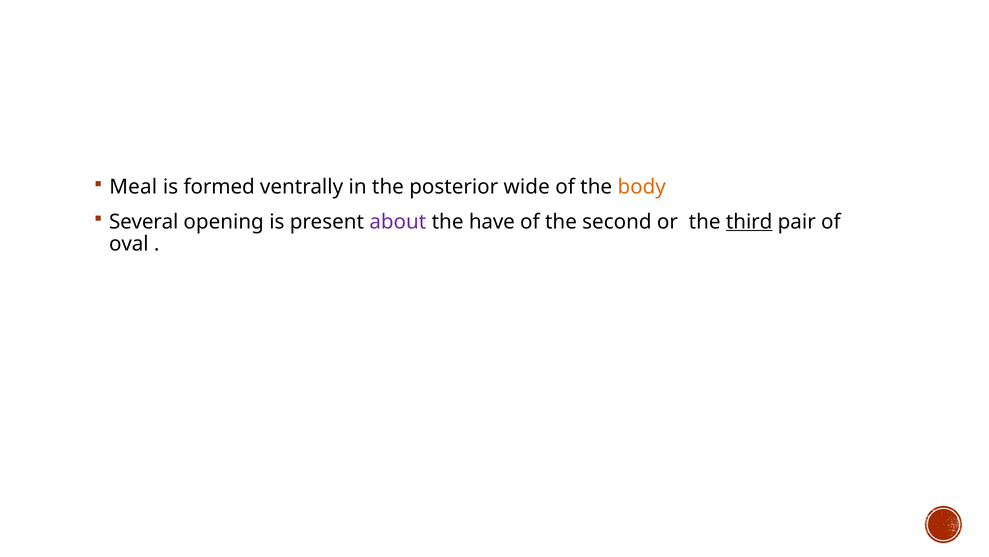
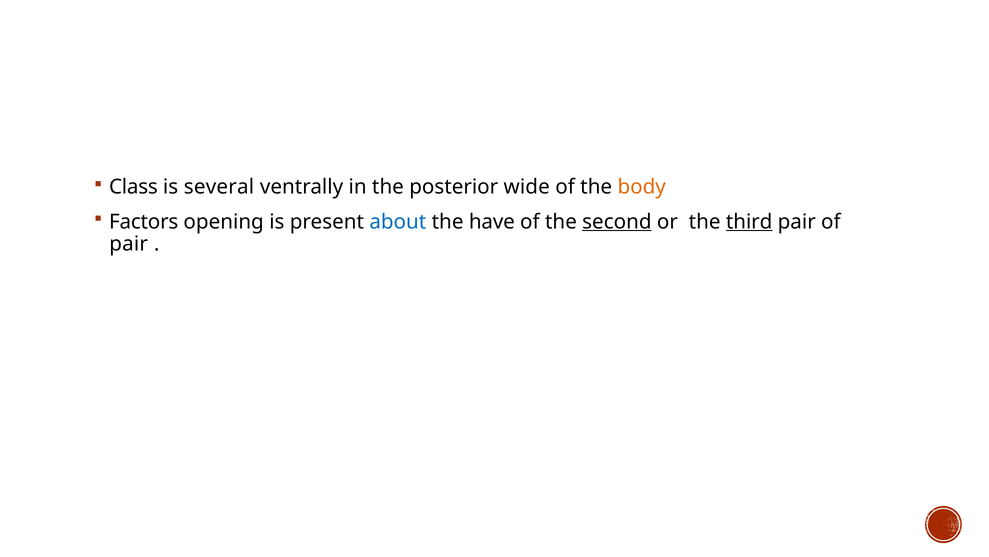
Meal: Meal -> Class
formed: formed -> several
Several: Several -> Factors
about colour: purple -> blue
second underline: none -> present
oval at (129, 244): oval -> pair
